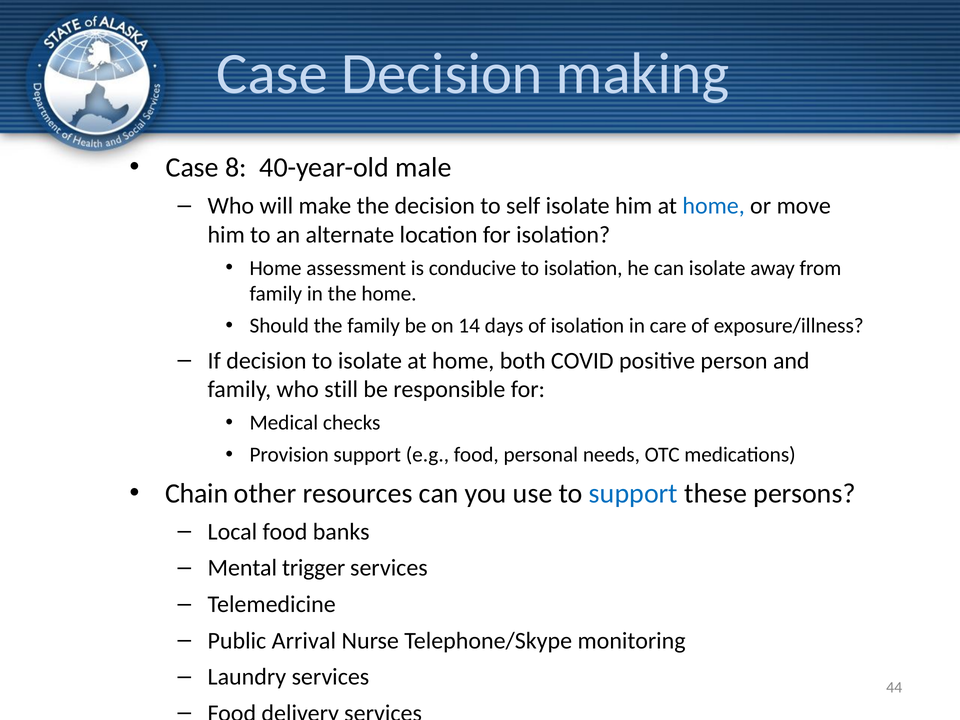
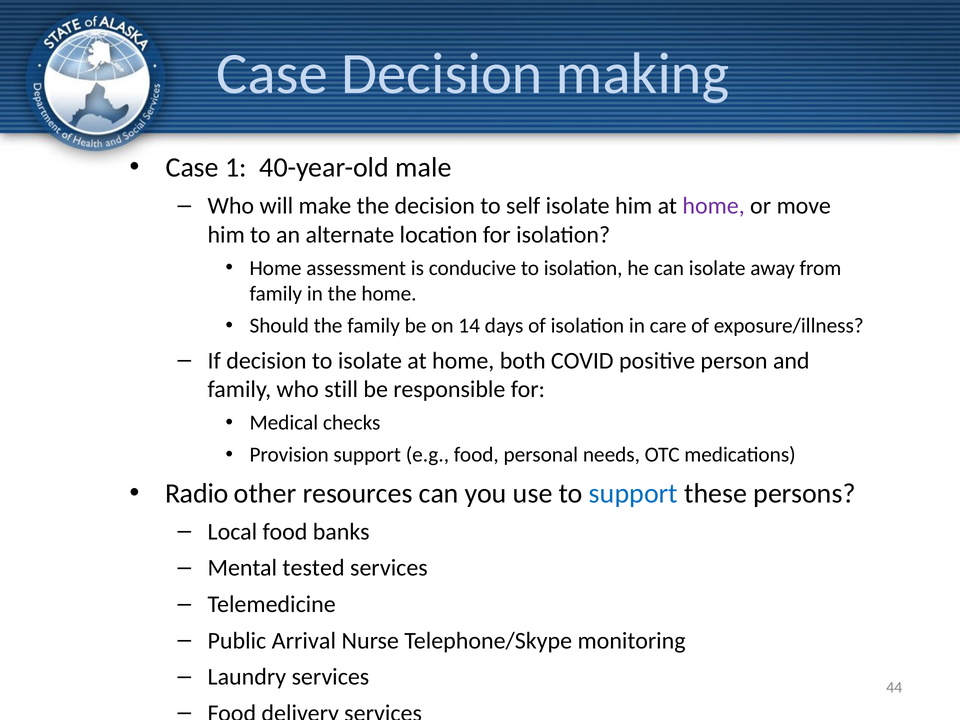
8: 8 -> 1
home at (714, 206) colour: blue -> purple
Chain: Chain -> Radio
trigger: trigger -> tested
